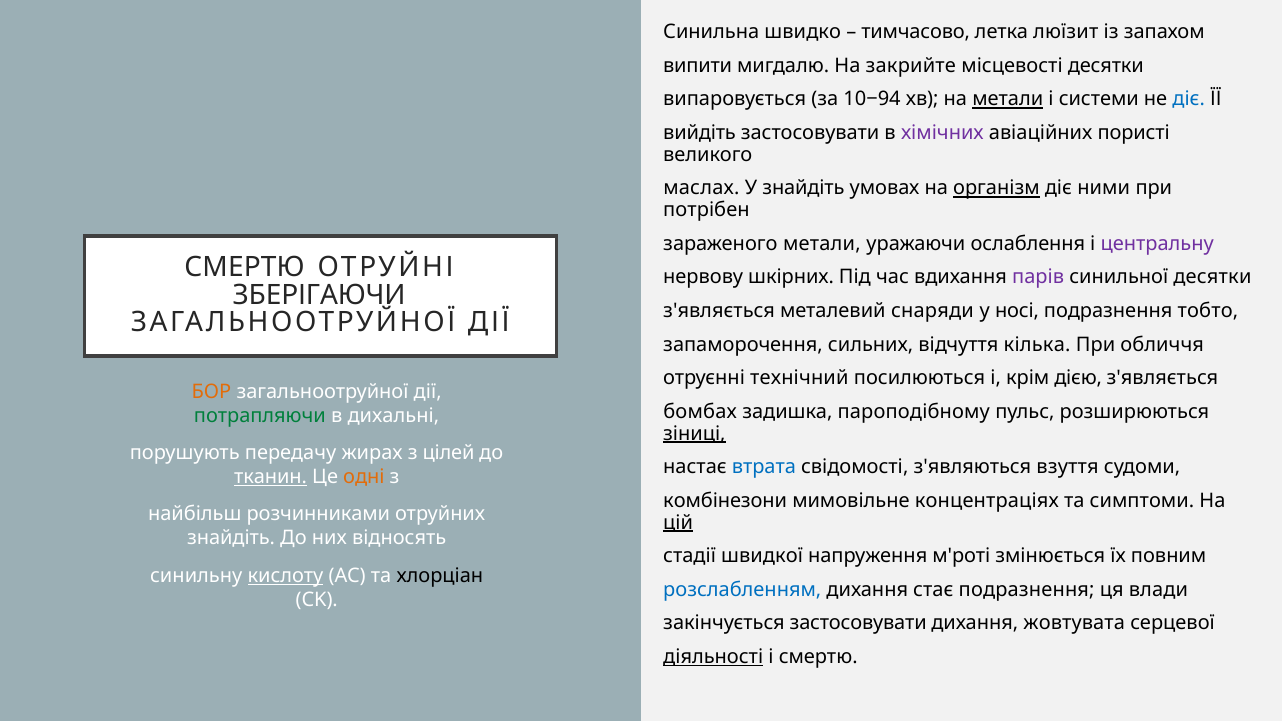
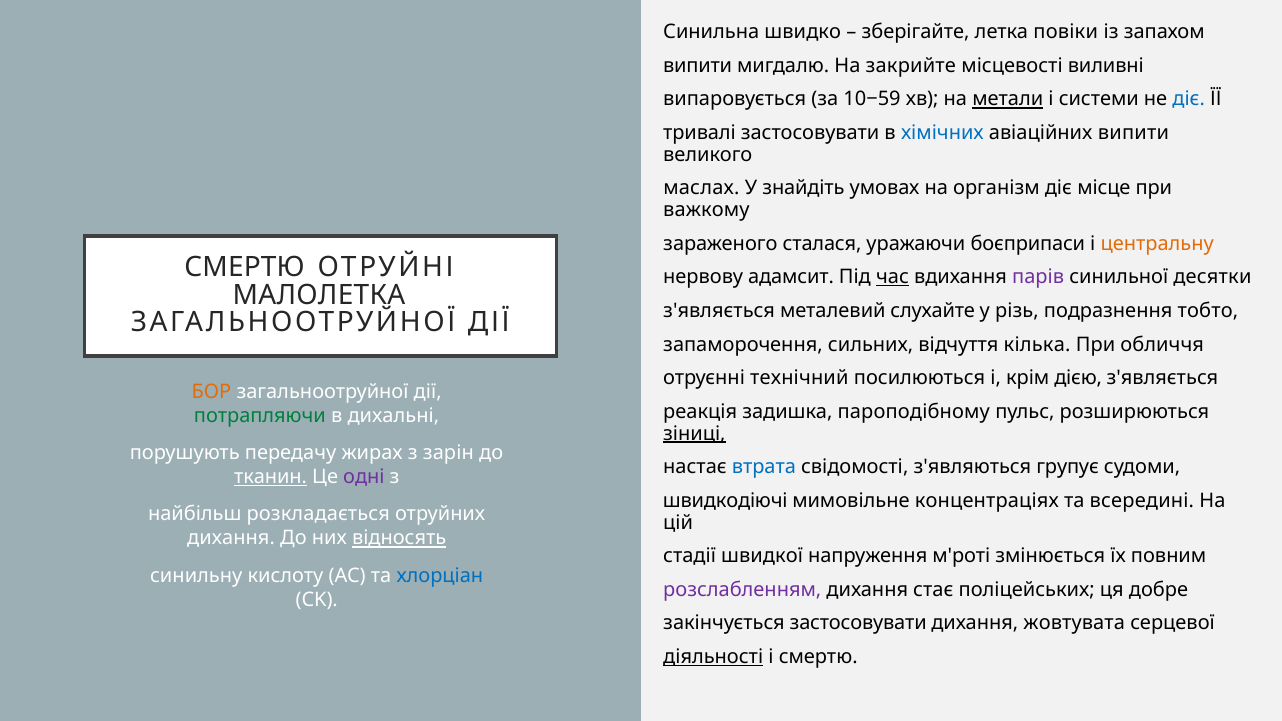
тимчасово: тимчасово -> зберігайте
люїзит: люїзит -> повіки
місцевості десятки: десятки -> виливні
10−94: 10−94 -> 10−59
вийдіть: вийдіть -> тривалі
хімічних colour: purple -> blue
авіаційних пористі: пористі -> випити
організм underline: present -> none
ними: ними -> місце
потрібен: потрібен -> важкому
зараженого метали: метали -> сталася
ослаблення: ослаблення -> боєприпаси
центральну colour: purple -> orange
шкірних: шкірних -> адамсит
час underline: none -> present
ЗБЕРІГАЮЧИ: ЗБЕРІГАЮЧИ -> МАЛОЛЕТКА
снаряди: снаряди -> слухайте
носі: носі -> різь
бомбах: бомбах -> реакція
цілей: цілей -> зарін
взуття: взуття -> групує
одні colour: orange -> purple
комбінезони: комбінезони -> швидкодіючі
симптоми: симптоми -> всередині
розчинниками: розчинниками -> розкладається
цій underline: present -> none
знайдіть at (231, 538): знайдіть -> дихання
відносять underline: none -> present
кислоту underline: present -> none
хлорціан colour: black -> blue
розслабленням colour: blue -> purple
стає подразнення: подразнення -> поліцейських
влади: влади -> добре
